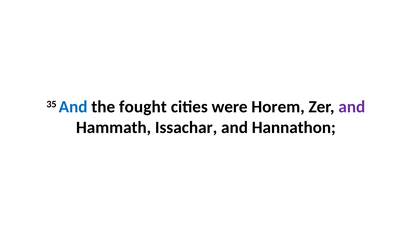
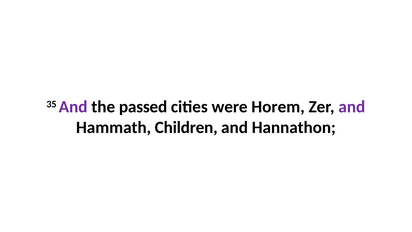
And at (73, 107) colour: blue -> purple
fought: fought -> passed
Issachar: Issachar -> Children
